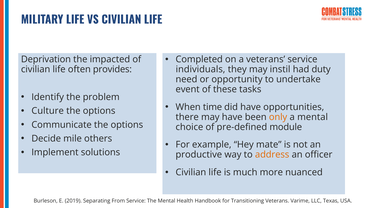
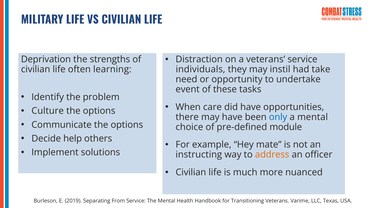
Completed: Completed -> Distraction
impacted: impacted -> strengths
provides: provides -> learning
duty: duty -> take
time: time -> care
only colour: orange -> blue
mile: mile -> help
productive: productive -> instructing
